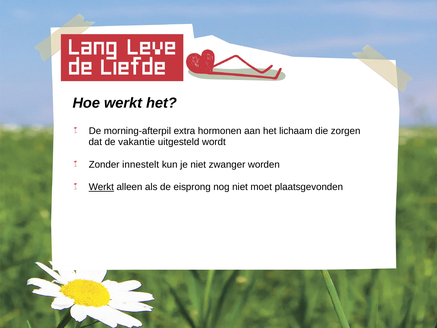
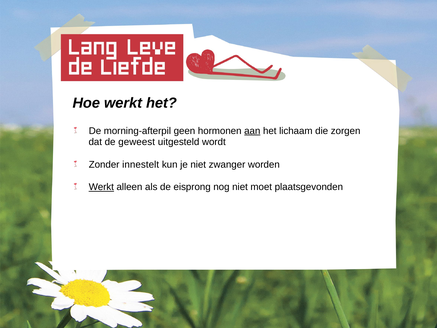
extra: extra -> geen
aan underline: none -> present
vakantie: vakantie -> geweest
